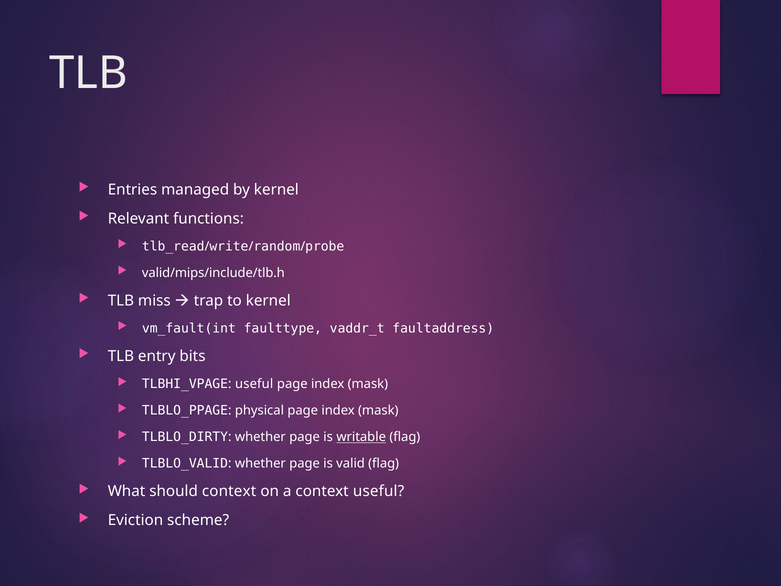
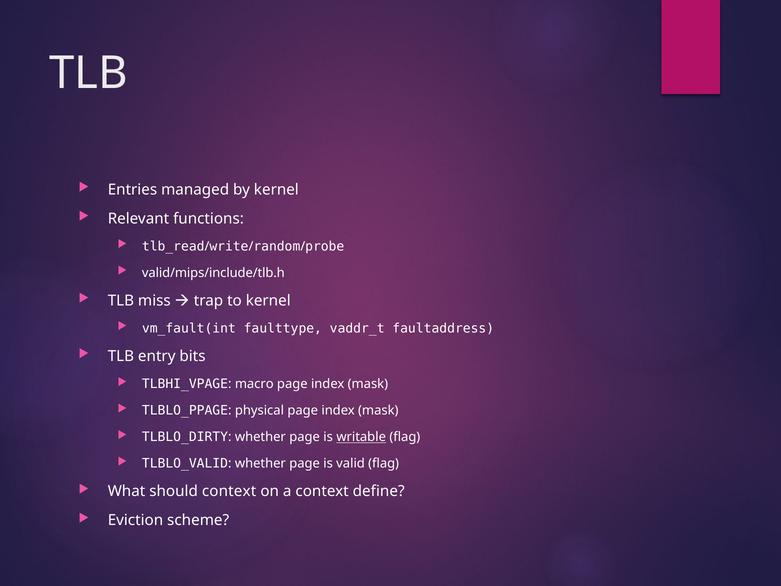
TLBHI_VPAGE useful: useful -> macro
context useful: useful -> define
